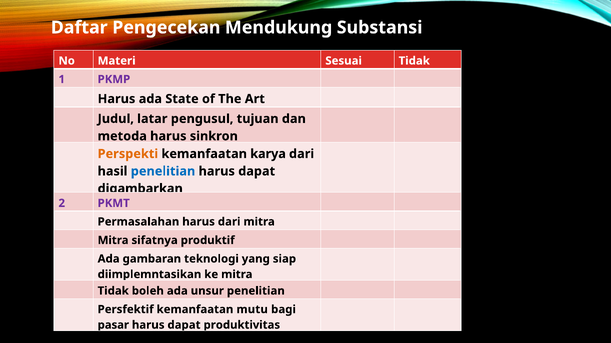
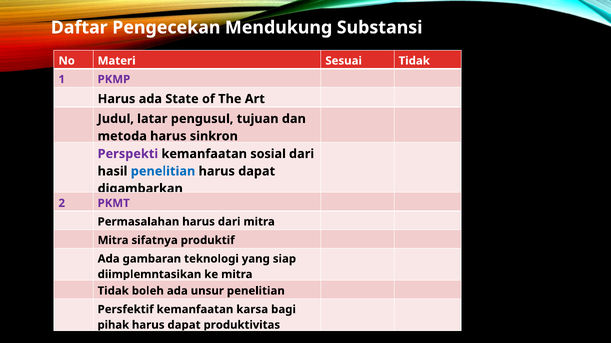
Perspekti colour: orange -> purple
karya: karya -> sosial
mutu: mutu -> karsa
pasar: pasar -> pihak
